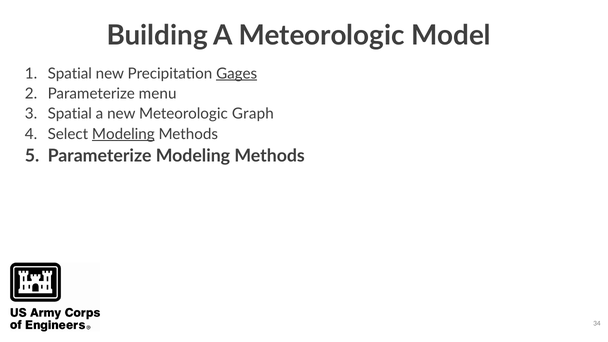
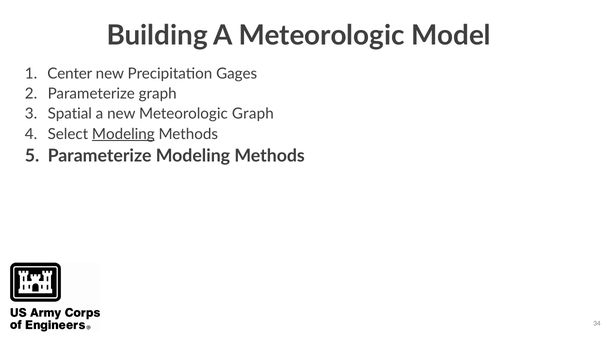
Spatial at (70, 74): Spatial -> Center
Gages underline: present -> none
Parameterize menu: menu -> graph
